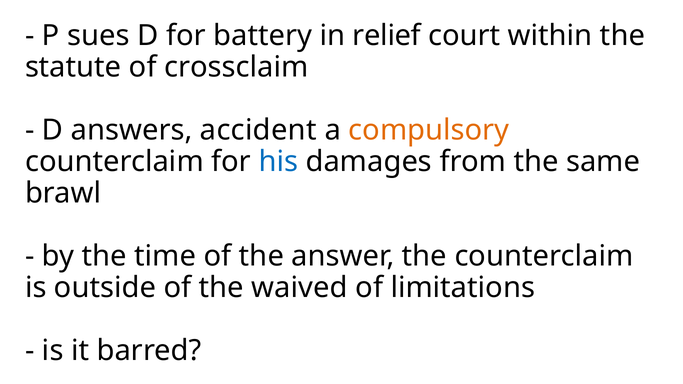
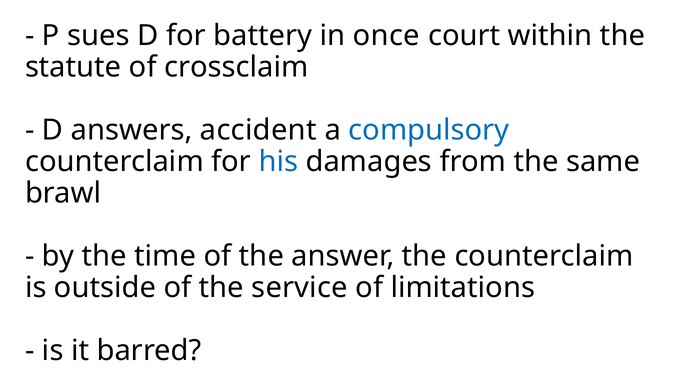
relief: relief -> once
compulsory colour: orange -> blue
waived: waived -> service
